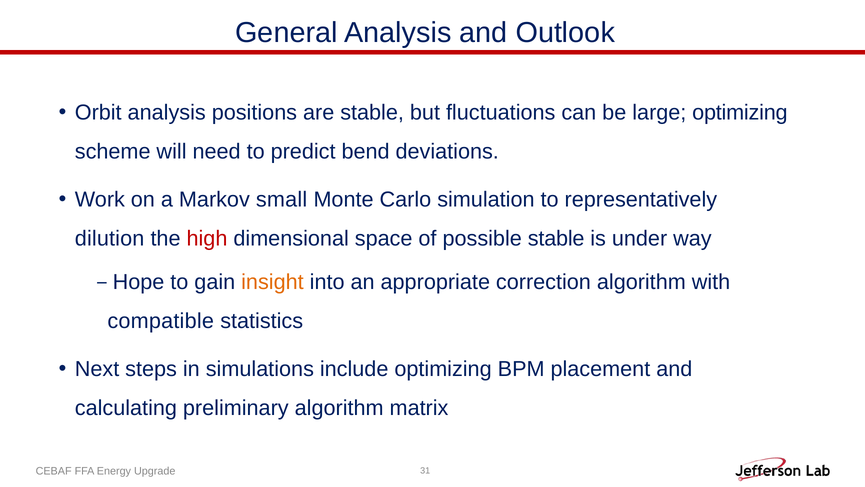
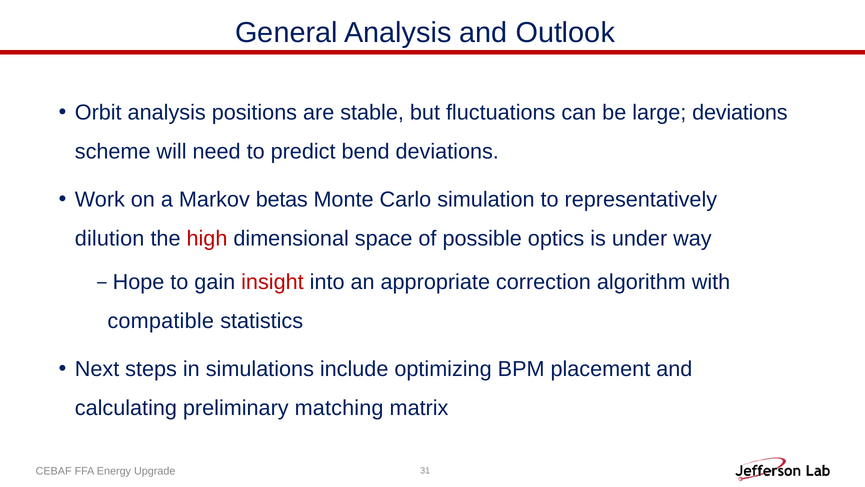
large optimizing: optimizing -> deviations
small: small -> betas
possible stable: stable -> optics
insight colour: orange -> red
preliminary algorithm: algorithm -> matching
